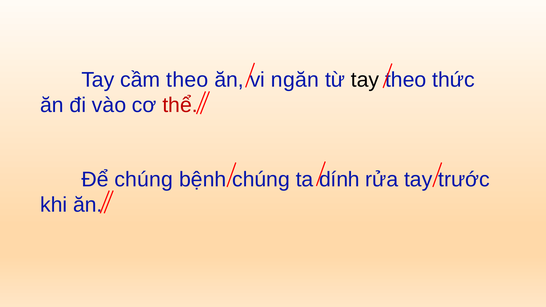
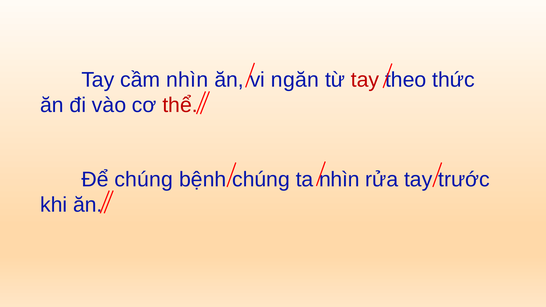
cầm theo: theo -> nhìn
tay at (365, 80) colour: black -> red
ta dính: dính -> nhìn
